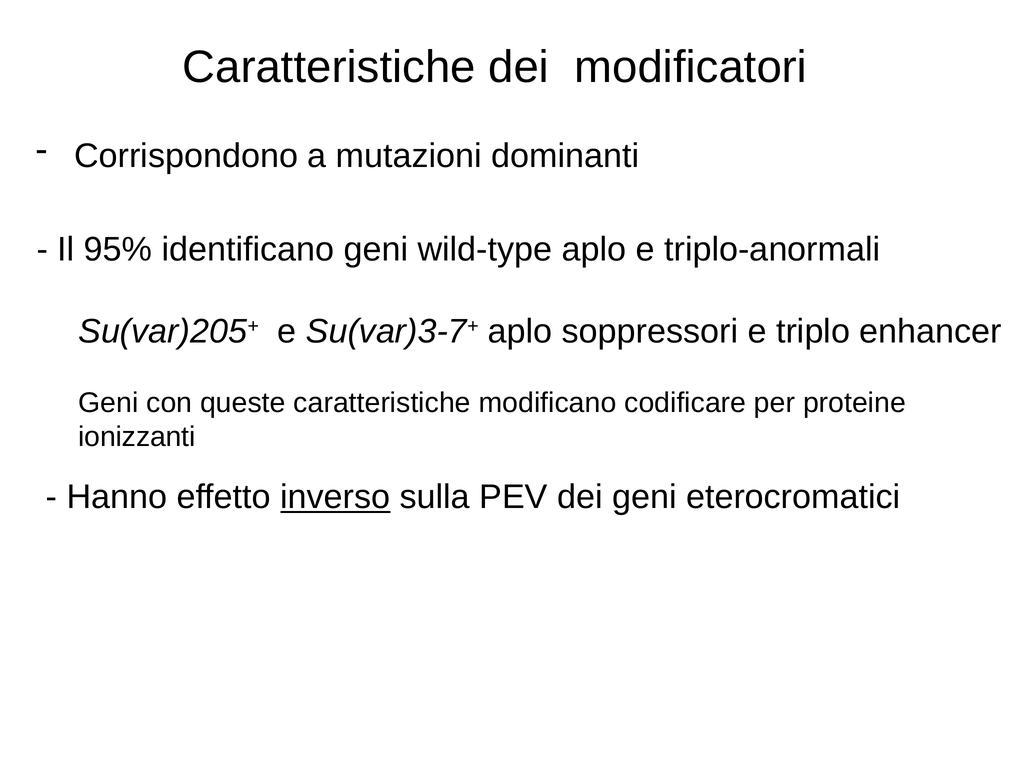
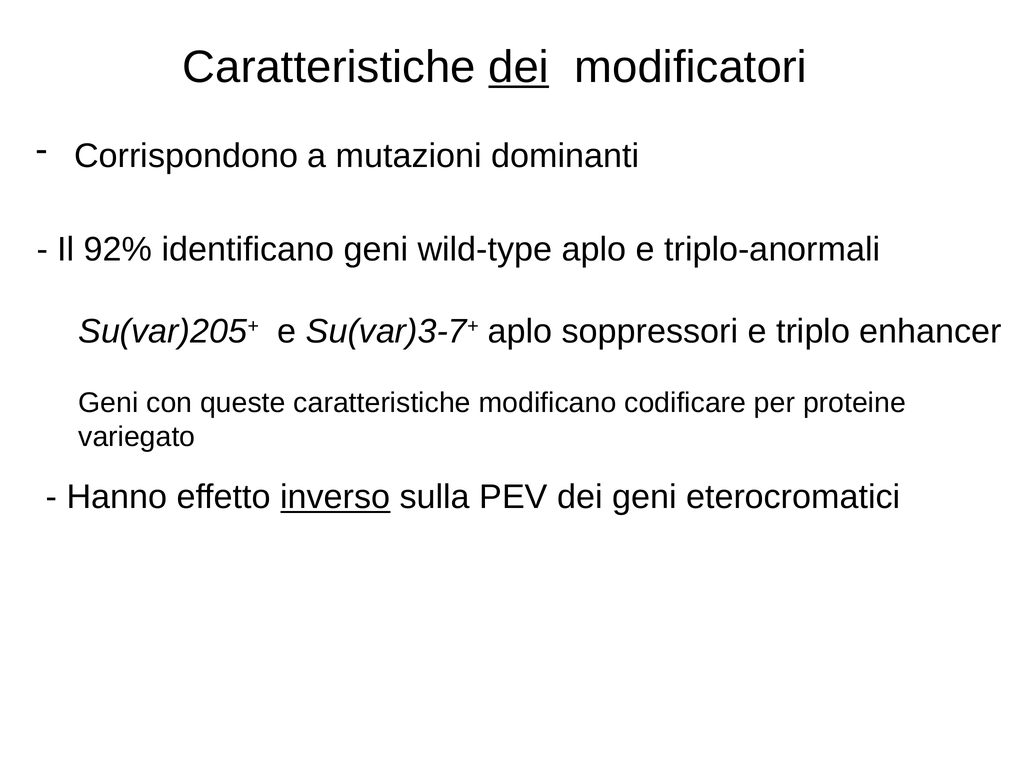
dei at (519, 67) underline: none -> present
95%: 95% -> 92%
ionizzanti: ionizzanti -> variegato
